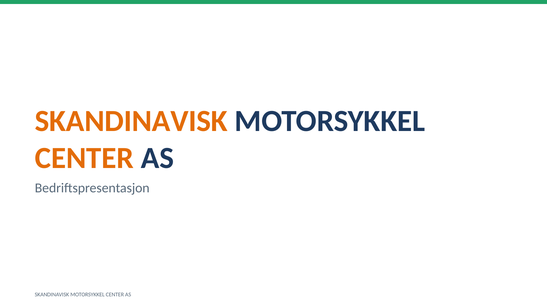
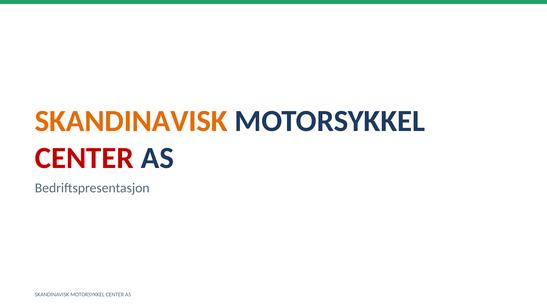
CENTER at (84, 158) colour: orange -> red
